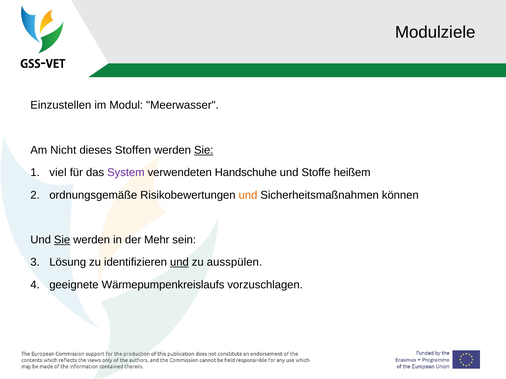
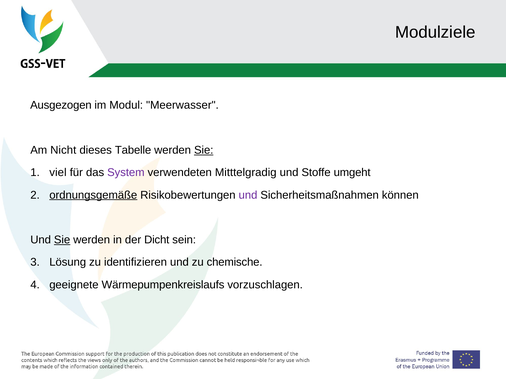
Einzustellen: Einzustellen -> Ausgezogen
Stoffen: Stoffen -> Tabelle
Handschuhe: Handschuhe -> Mitttelgradig
heißem: heißem -> umgeht
ordnungsgemäße underline: none -> present
und at (248, 195) colour: orange -> purple
Mehr: Mehr -> Dicht
und at (179, 263) underline: present -> none
ausspülen: ausspülen -> chemische
